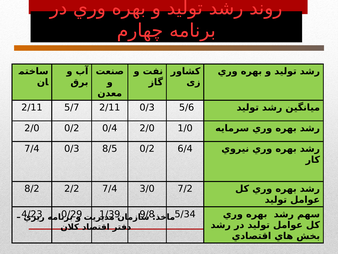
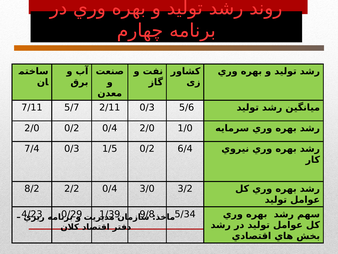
2/11 at (32, 107): 2/11 -> 7/11
8/5: 8/5 -> 1/5
2/2 7/4: 7/4 -> 0/4
7/2: 7/2 -> 3/2
